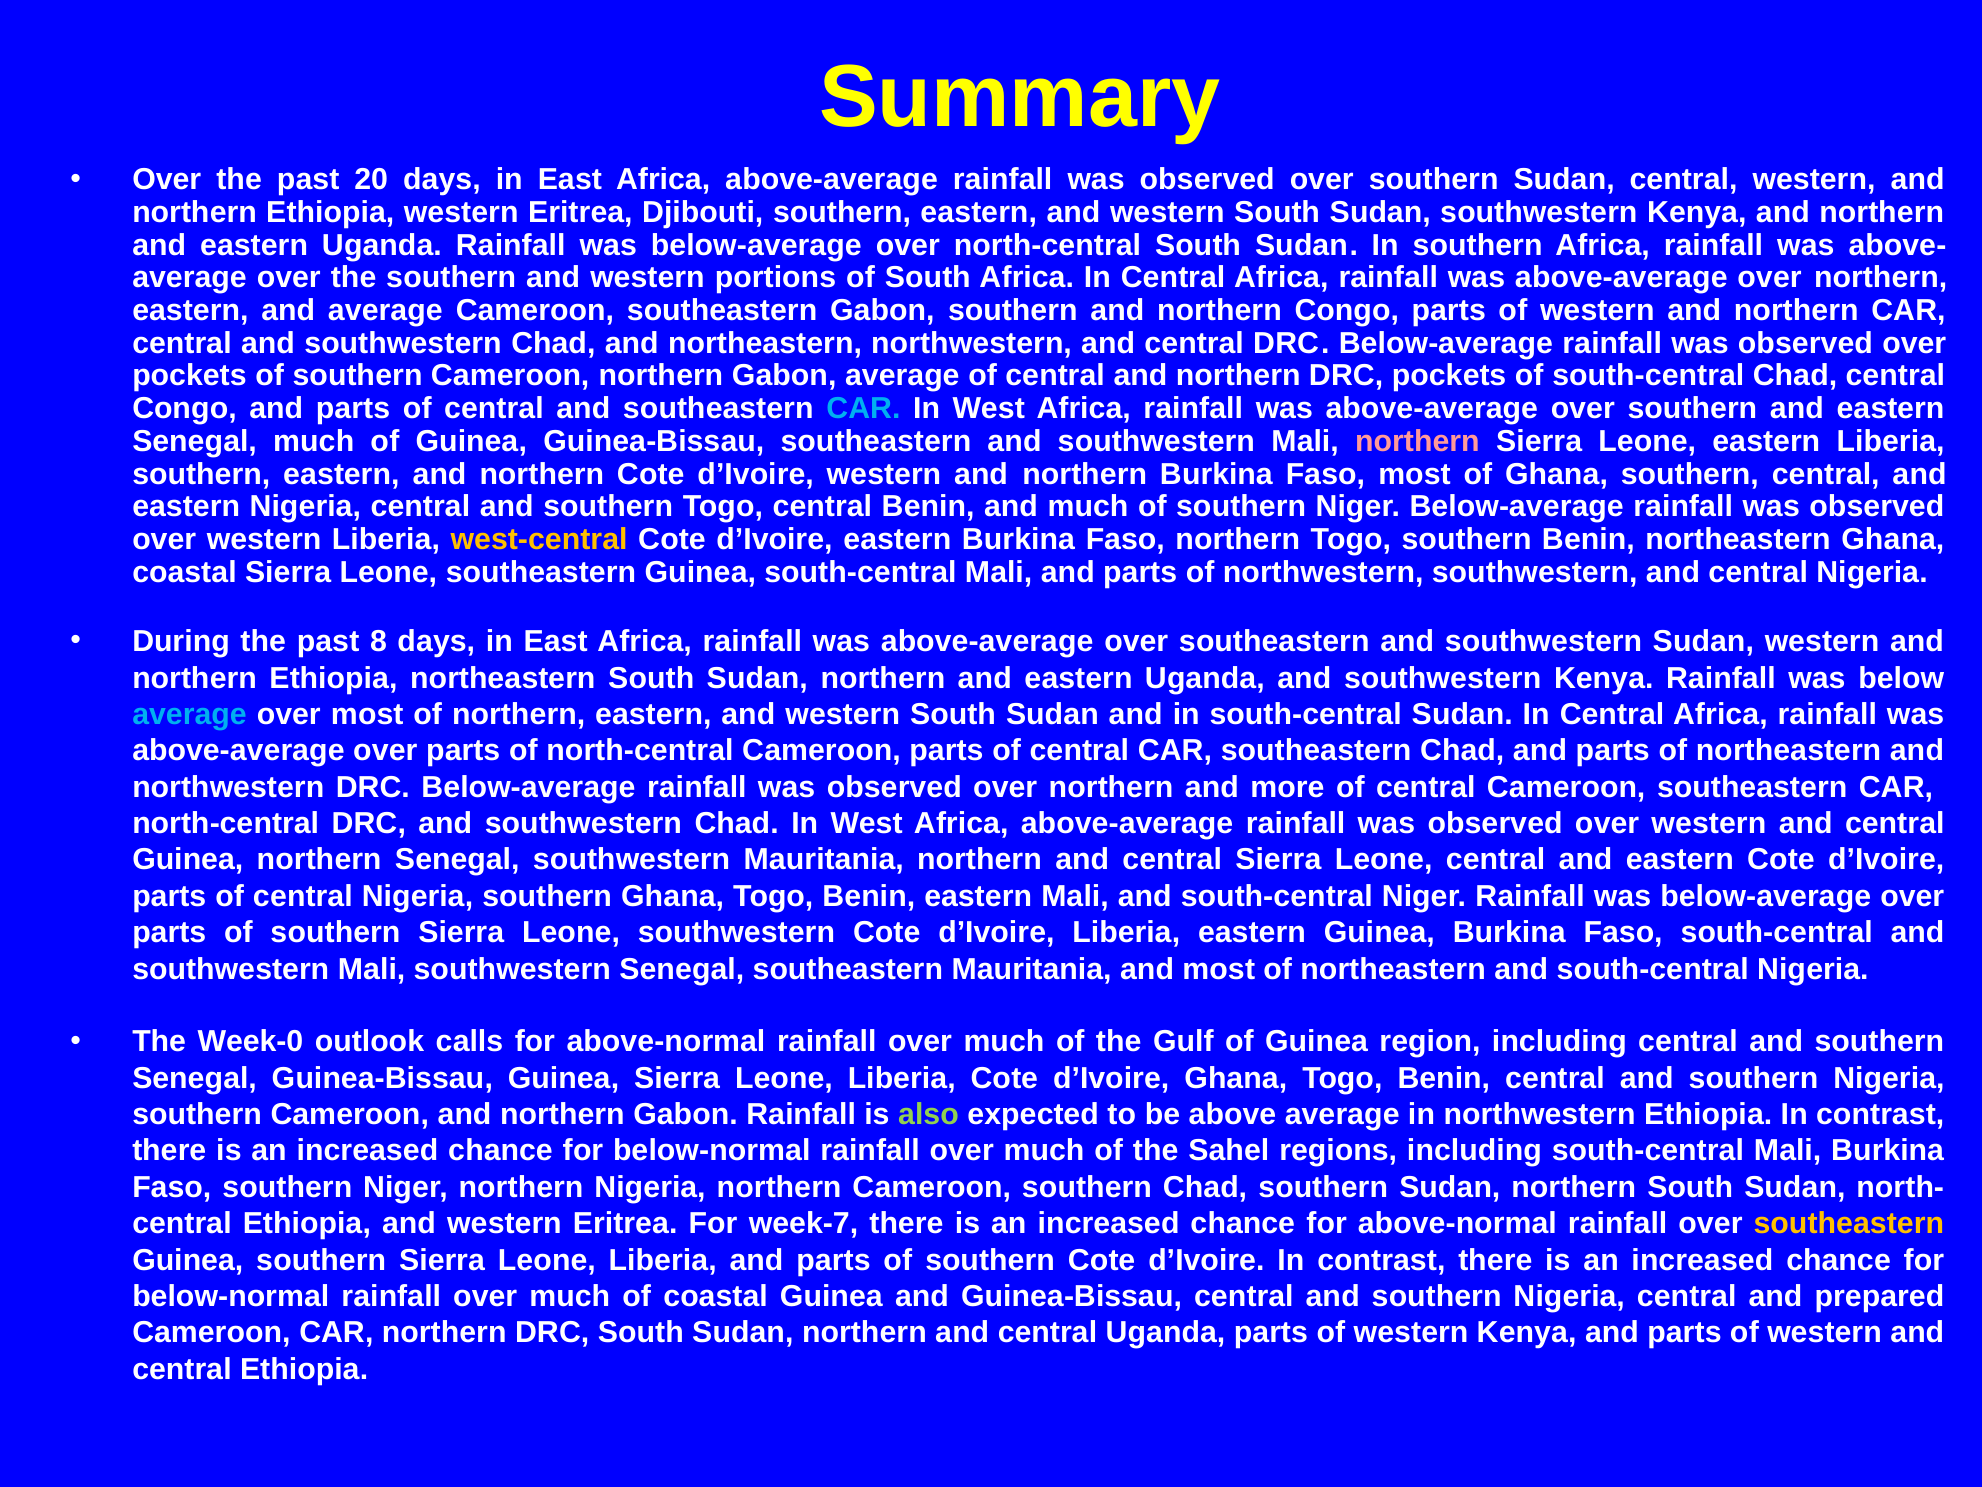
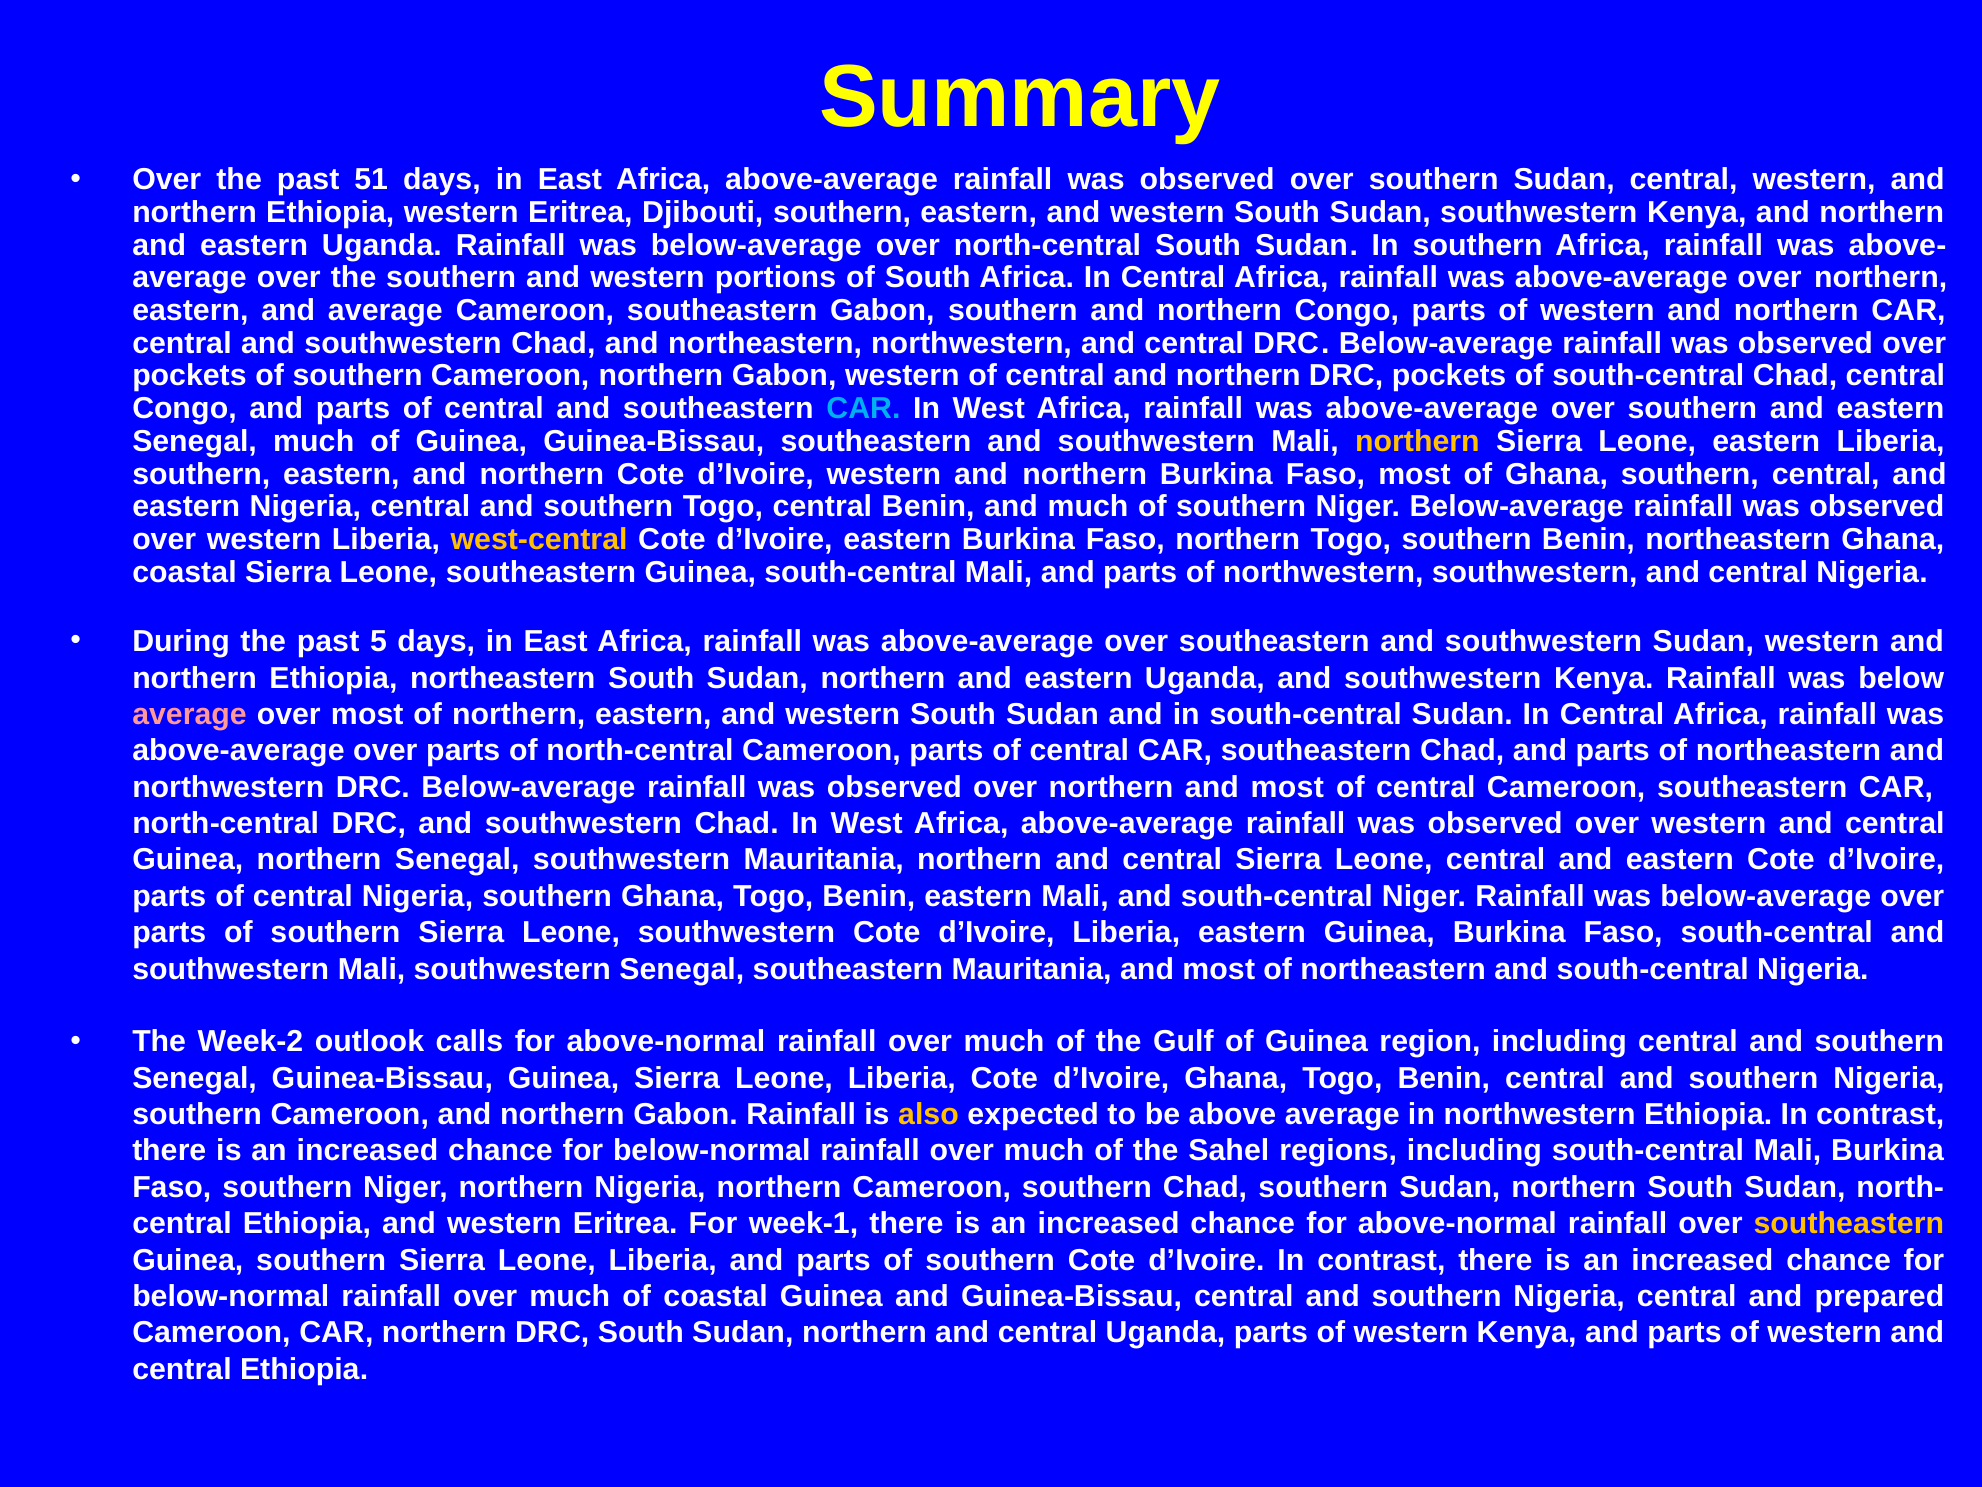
20: 20 -> 51
Gabon average: average -> western
northern at (1417, 441) colour: pink -> yellow
8: 8 -> 5
average at (189, 714) colour: light blue -> pink
northern and more: more -> most
Week-0: Week-0 -> Week-2
also colour: light green -> yellow
week-7: week-7 -> week-1
